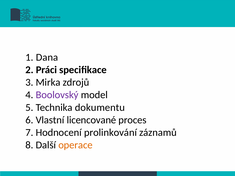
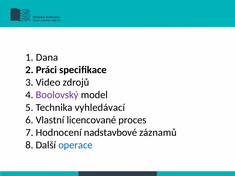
Mirka: Mirka -> Video
dokumentu: dokumentu -> vyhledávací
prolinkování: prolinkování -> nadstavbové
operace colour: orange -> blue
